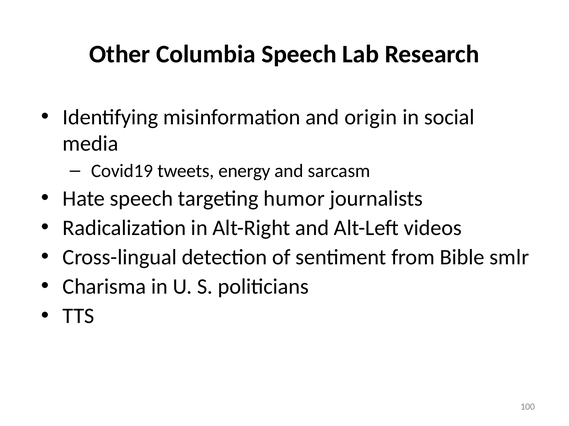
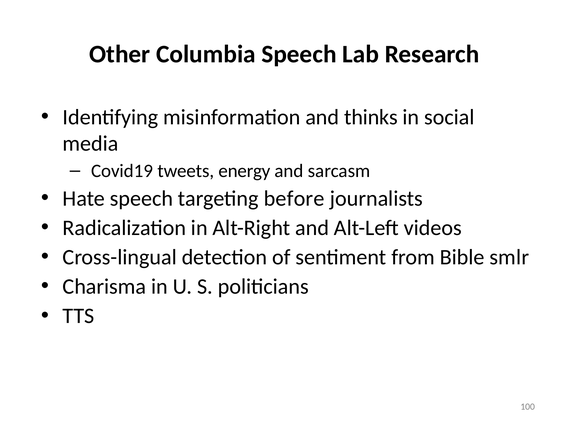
origin: origin -> thinks
humor: humor -> before
